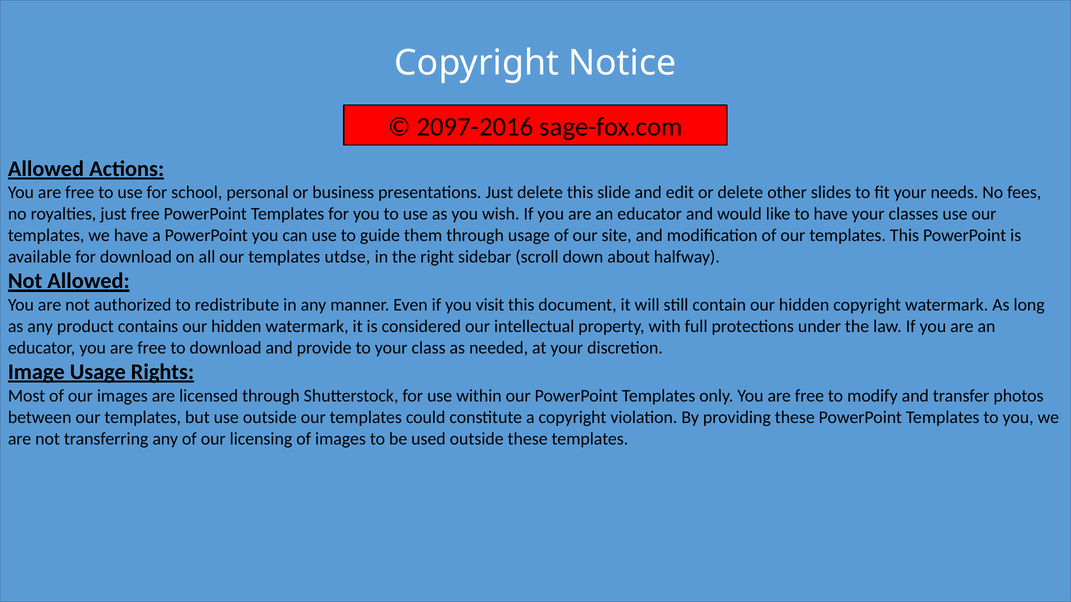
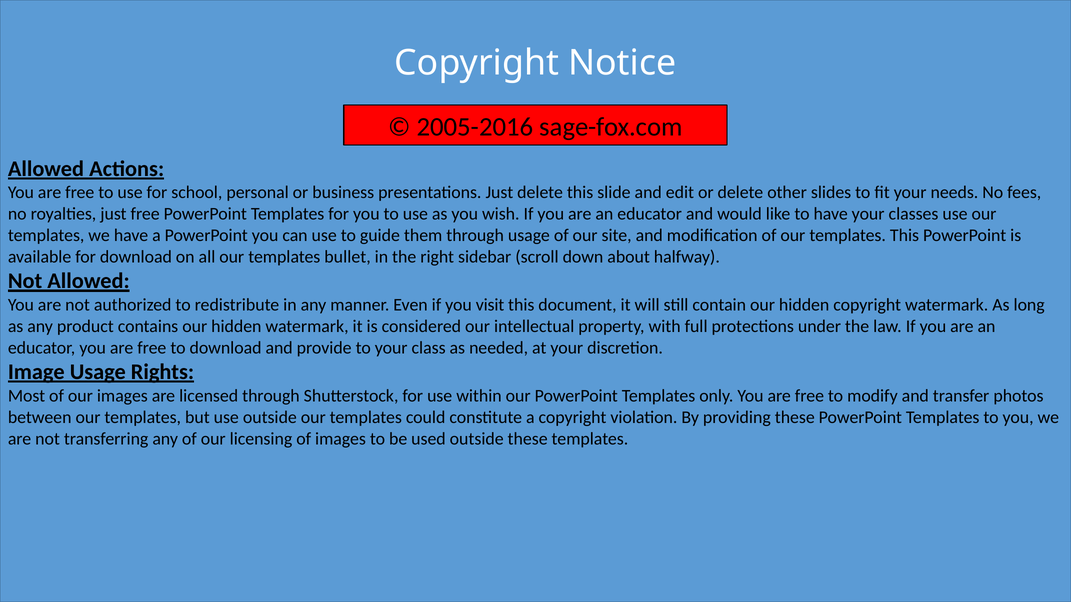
2097-2016: 2097-2016 -> 2005-2016
utdse: utdse -> bullet
